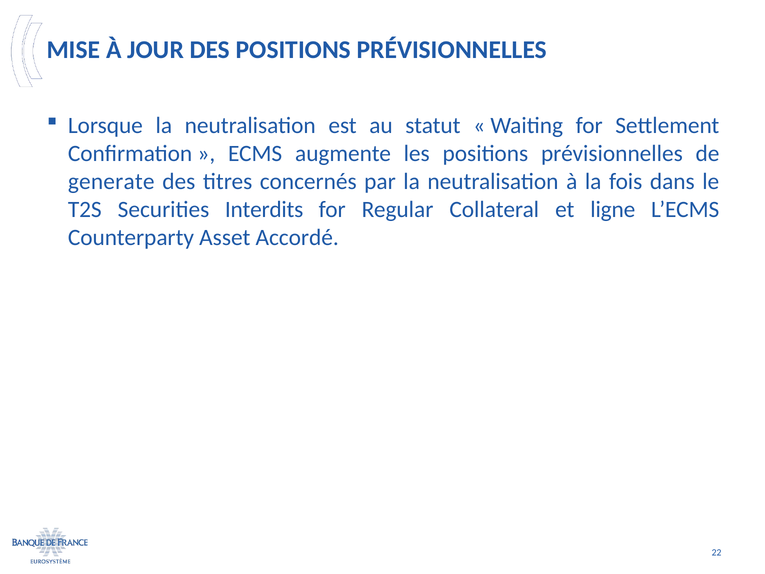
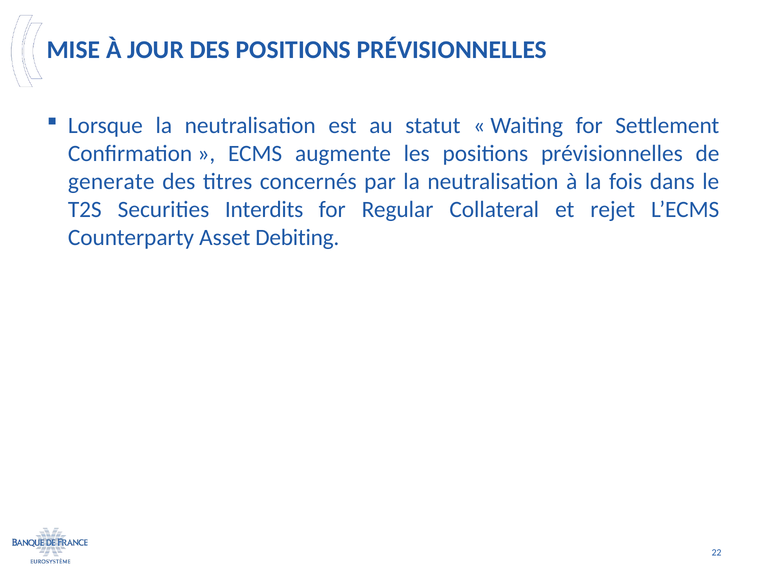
ligne: ligne -> rejet
Accordé: Accordé -> Debiting
